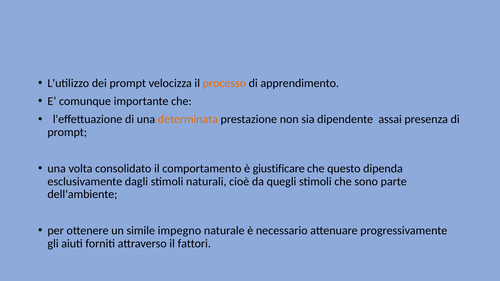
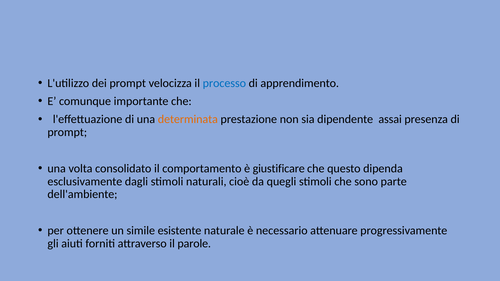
processo colour: orange -> blue
impegno: impegno -> esistente
fattori: fattori -> parole
